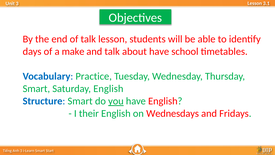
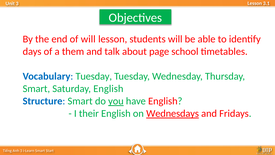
of talk: talk -> will
make: make -> them
about have: have -> page
Vocabulary Practice: Practice -> Tuesday
Wednesdays underline: none -> present
